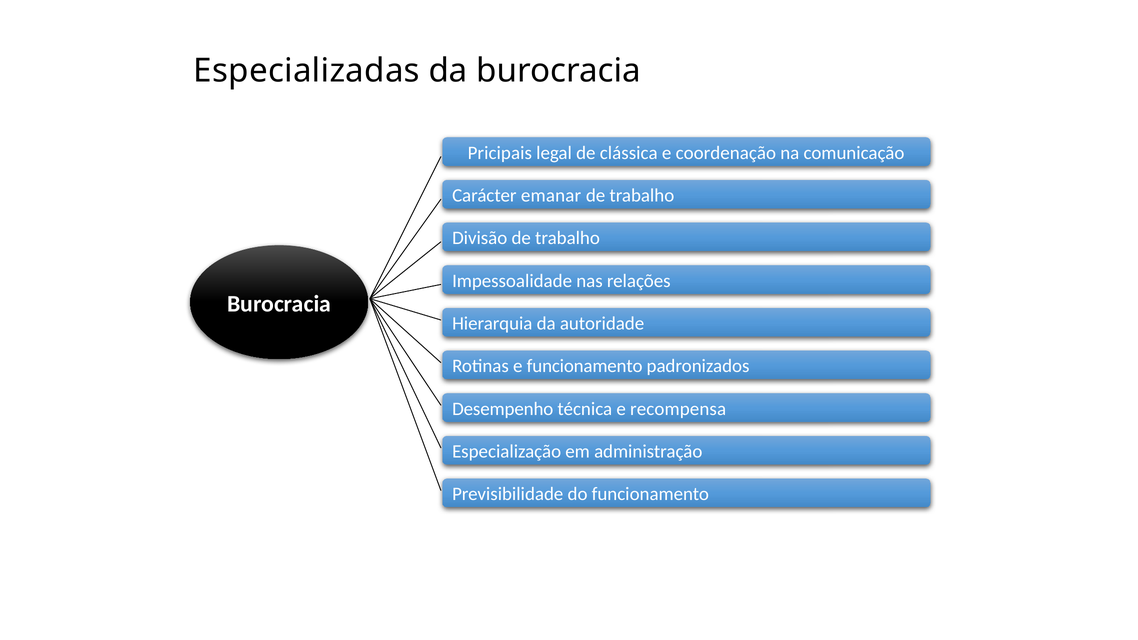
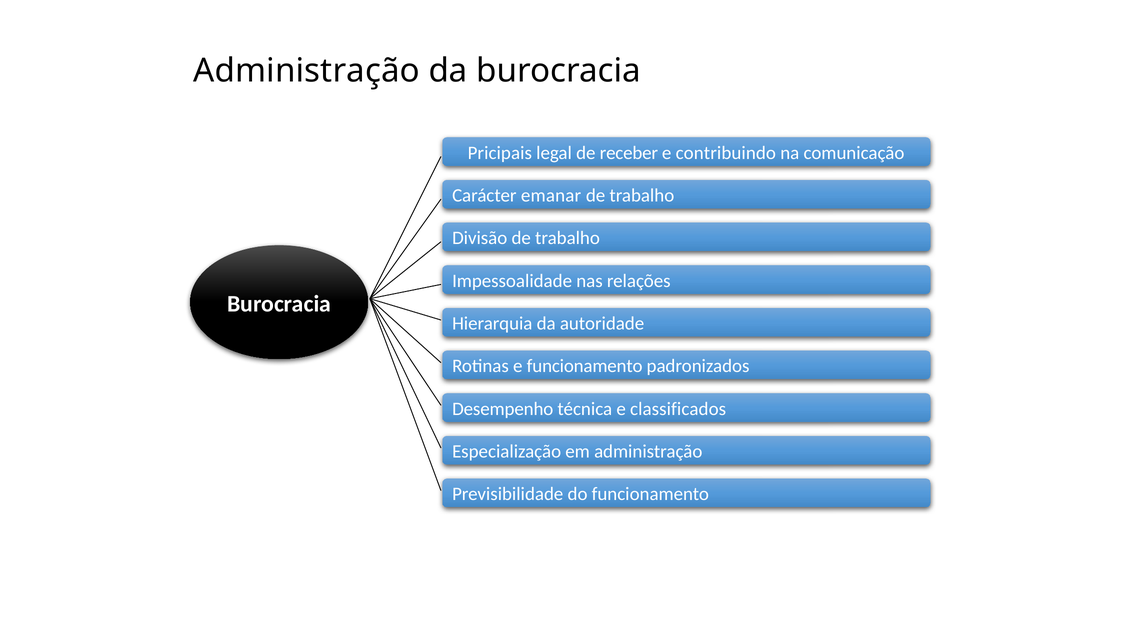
Especializadas at (307, 71): Especializadas -> Administração
clássica: clássica -> receber
coordenação: coordenação -> contribuindo
recompensa: recompensa -> classificados
